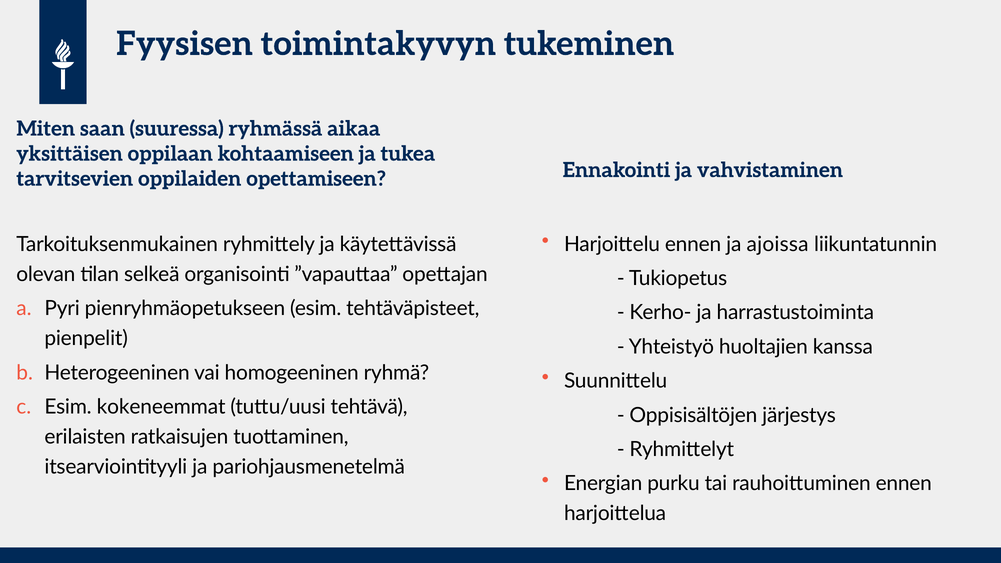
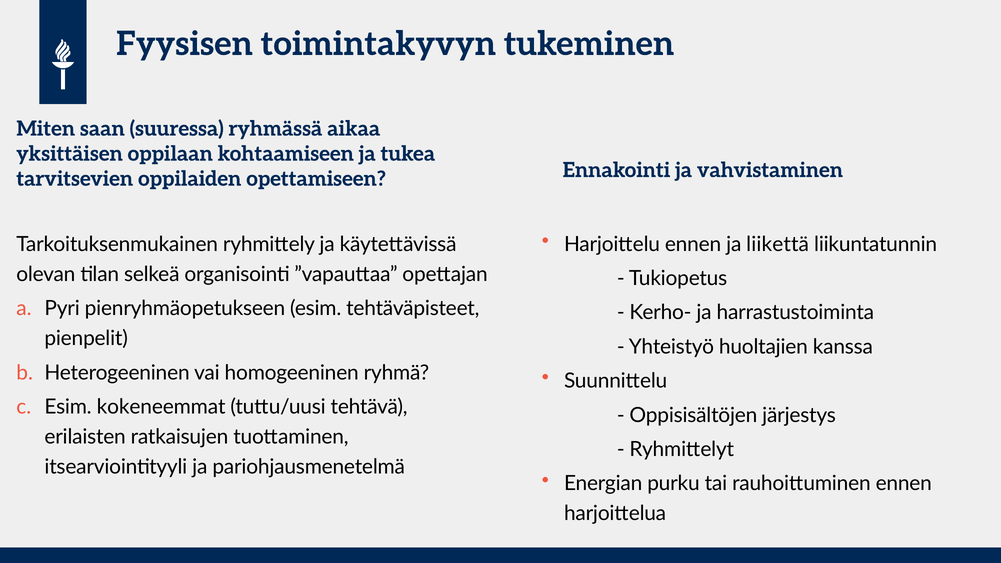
ajoissa: ajoissa -> liikettä
